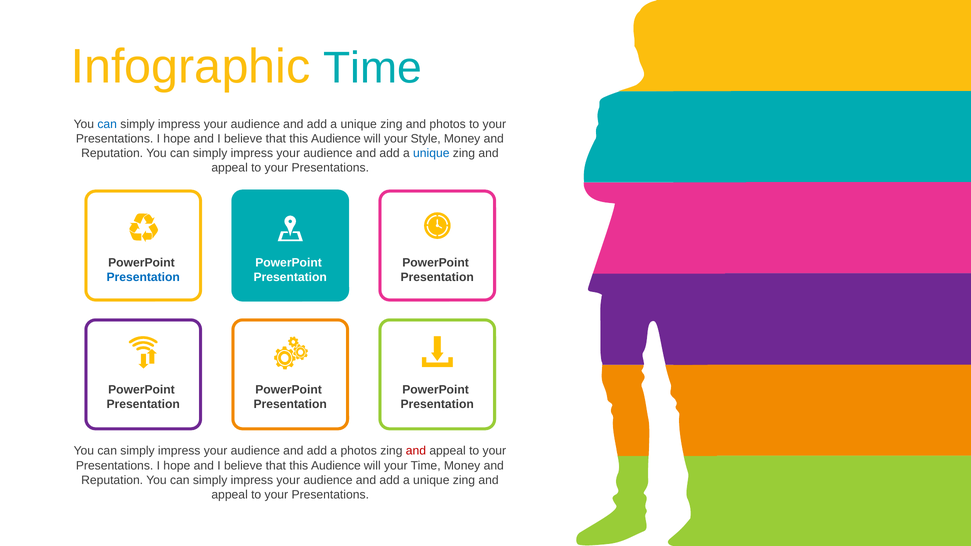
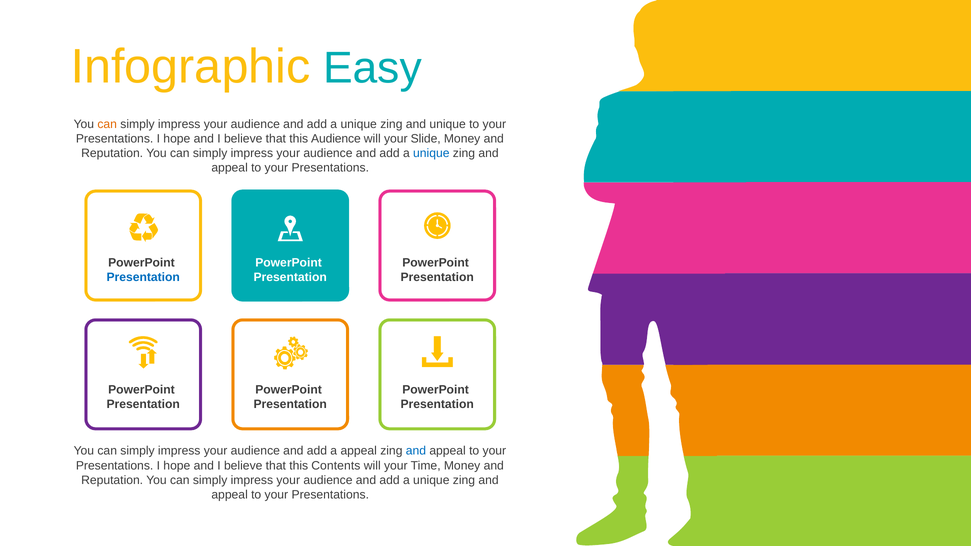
Infographic Time: Time -> Easy
can at (107, 124) colour: blue -> orange
and photos: photos -> unique
Style: Style -> Slide
a photos: photos -> appeal
and at (416, 451) colour: red -> blue
Audience at (336, 466): Audience -> Contents
